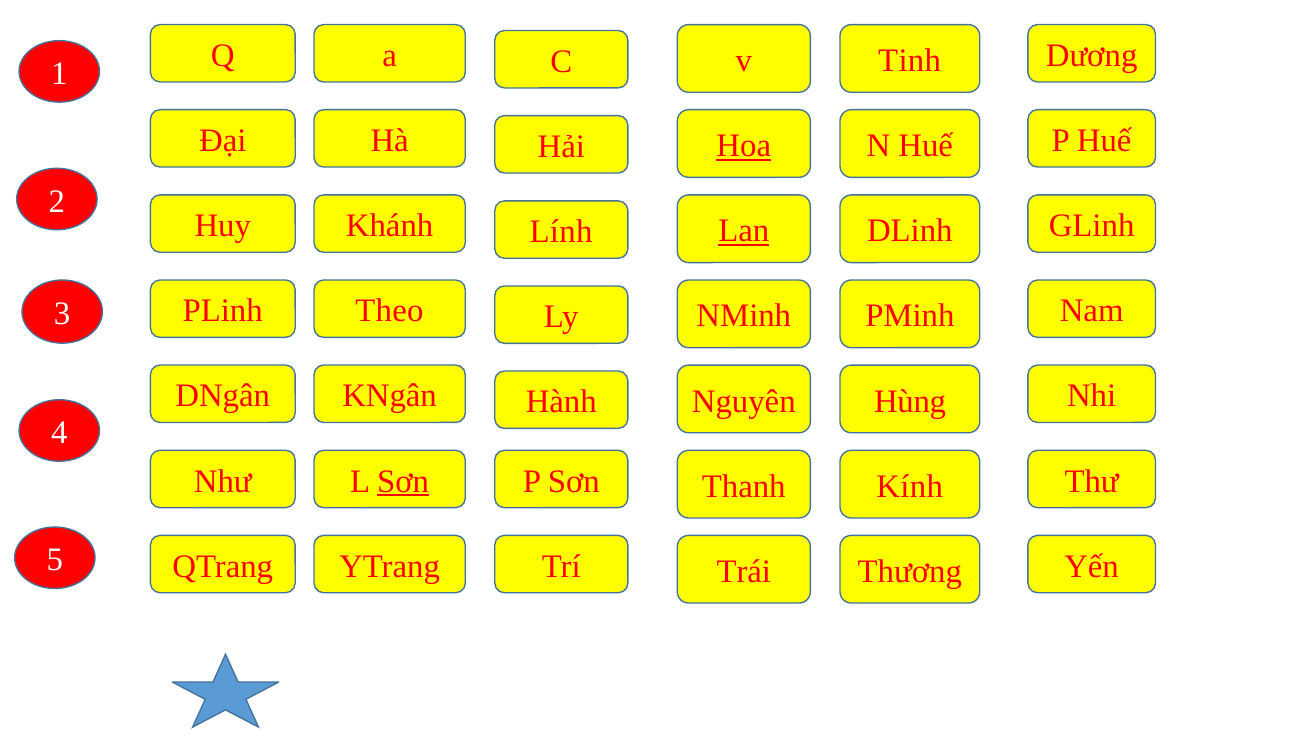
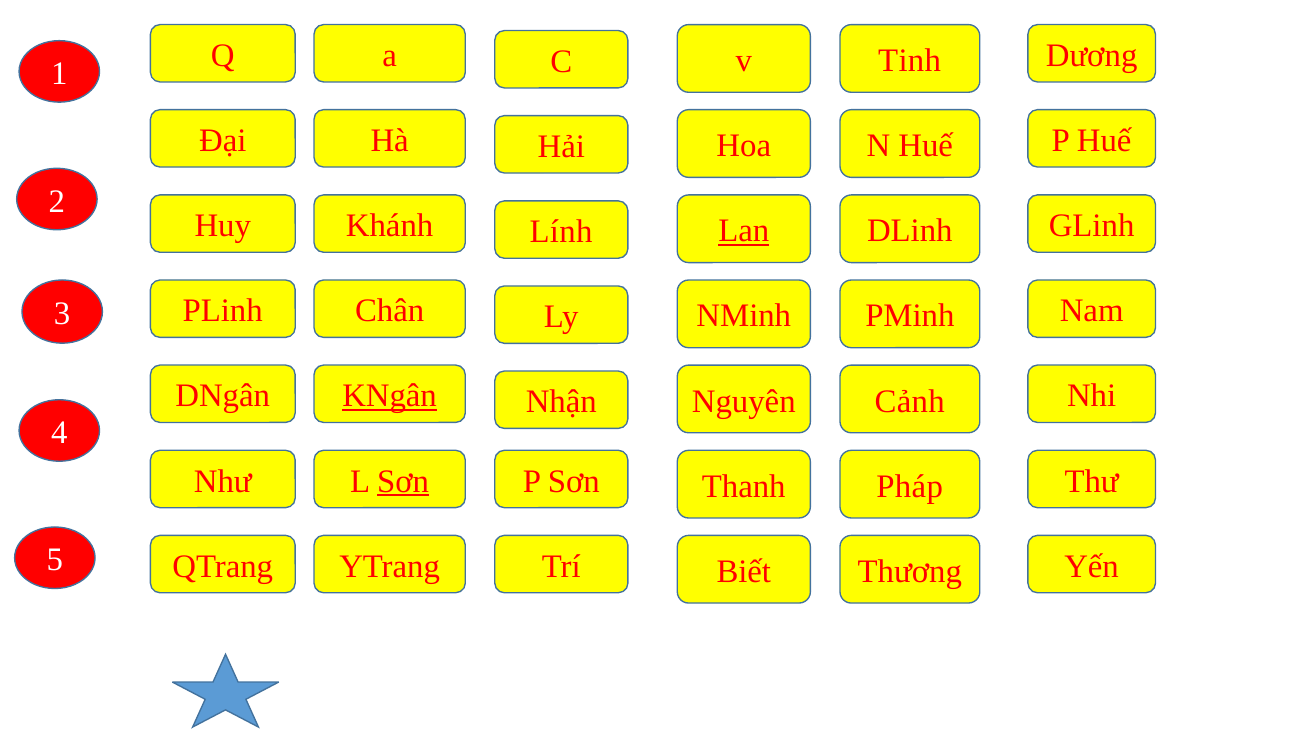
Hoa underline: present -> none
Theo: Theo -> Chân
KNgân underline: none -> present
Hùng: Hùng -> Cảnh
Hành: Hành -> Nhận
Kính: Kính -> Pháp
Trái: Trái -> Biết
